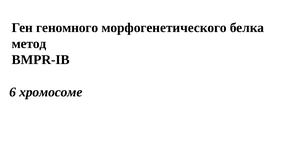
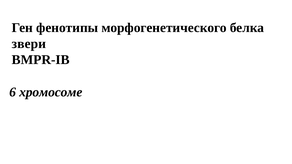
геномного: геномного -> фенотипы
метод: метод -> звери
